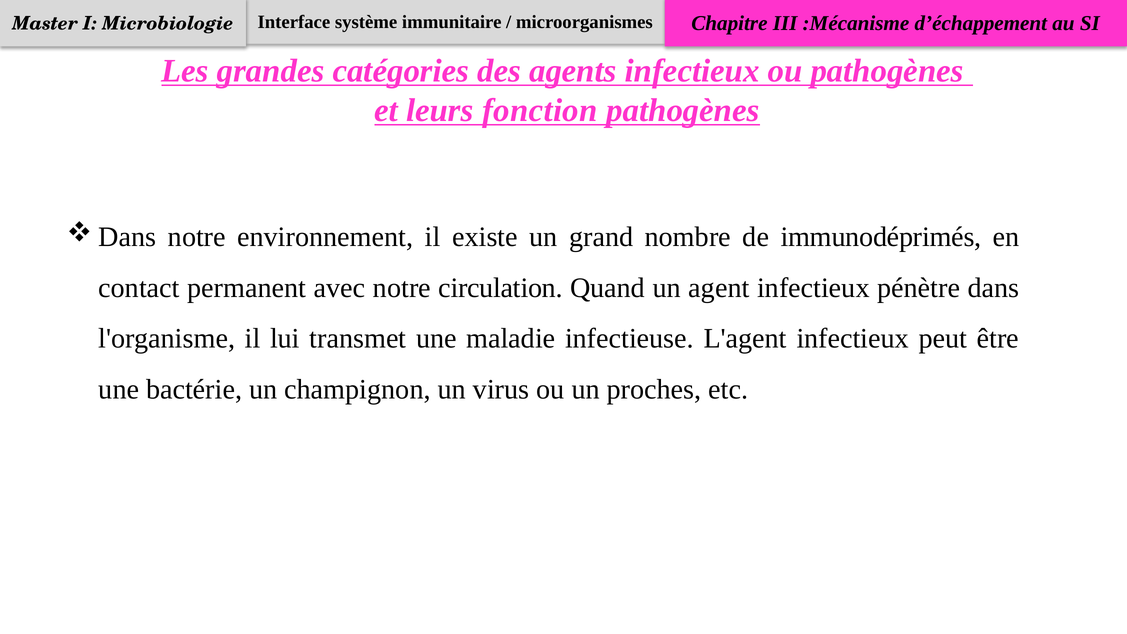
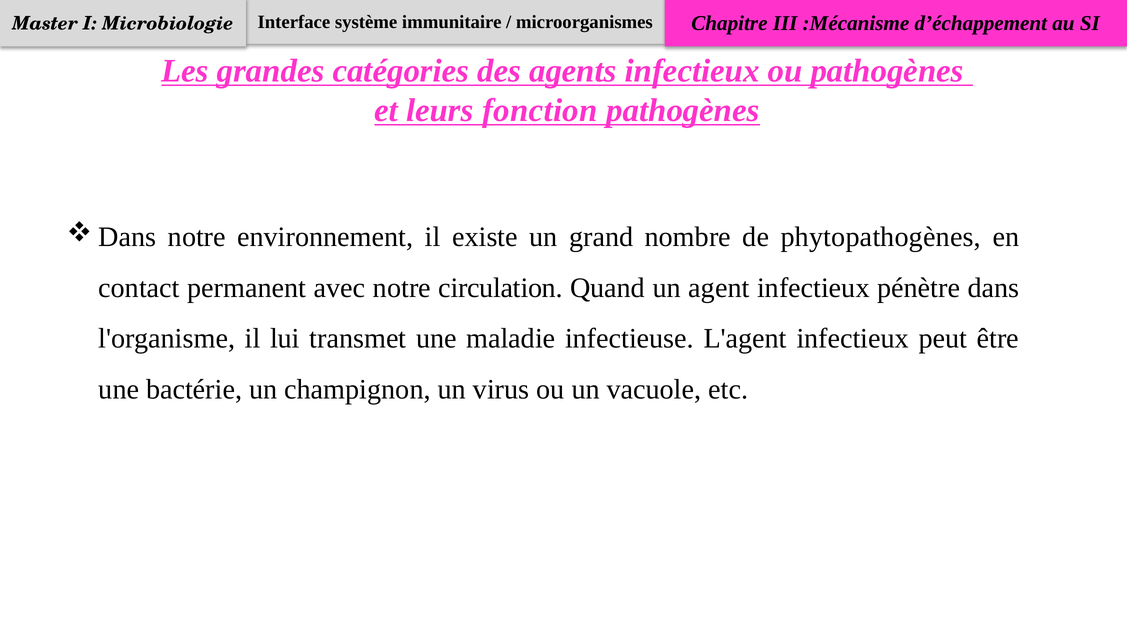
immunodéprimés: immunodéprimés -> phytopathogènes
proches: proches -> vacuole
